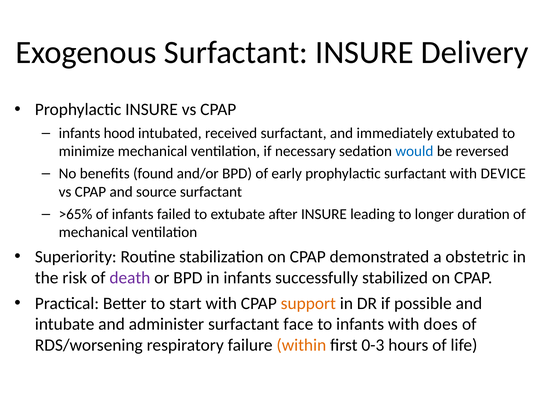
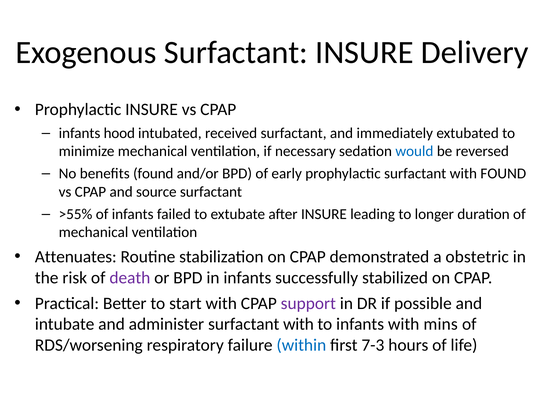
with DEVICE: DEVICE -> FOUND
>65%: >65% -> >55%
Superiority: Superiority -> Attenuates
support colour: orange -> purple
administer surfactant face: face -> with
does: does -> mins
within colour: orange -> blue
0-3: 0-3 -> 7-3
